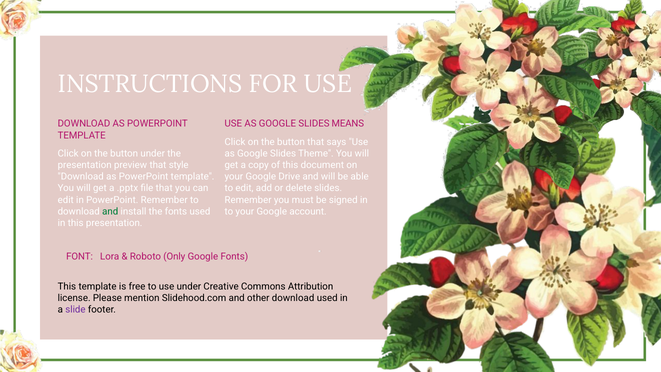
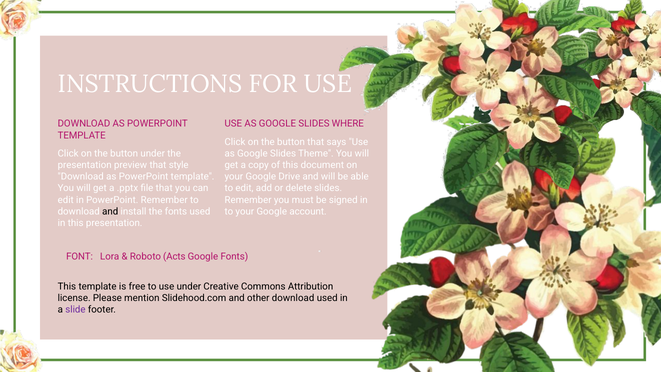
MEANS: MEANS -> WHERE
and at (110, 211) colour: green -> black
Only: Only -> Acts
